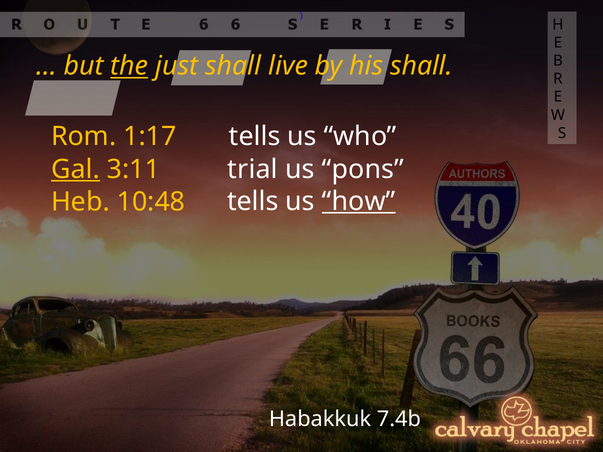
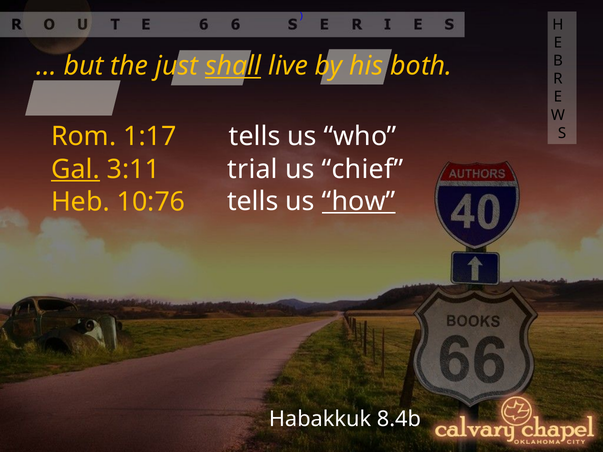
the underline: present -> none
shall at (233, 66) underline: none -> present
his shall: shall -> both
pons: pons -> chief
10:48: 10:48 -> 10:76
7.4b: 7.4b -> 8.4b
